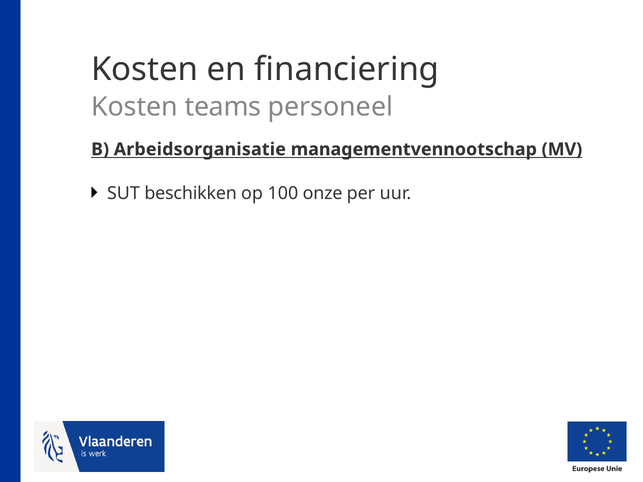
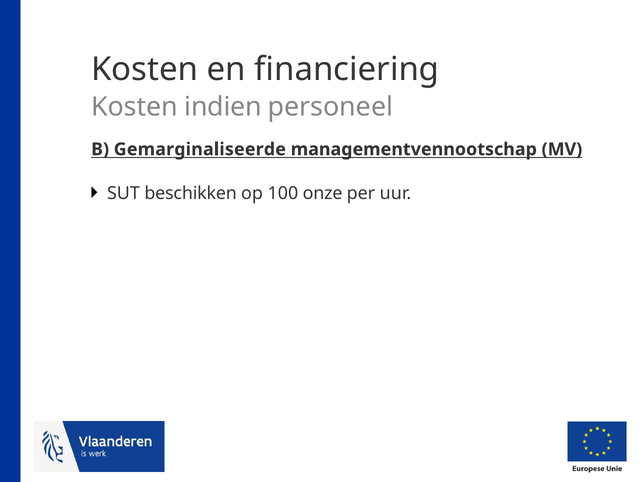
teams: teams -> indien
Arbeidsorganisatie: Arbeidsorganisatie -> Gemarginaliseerde
